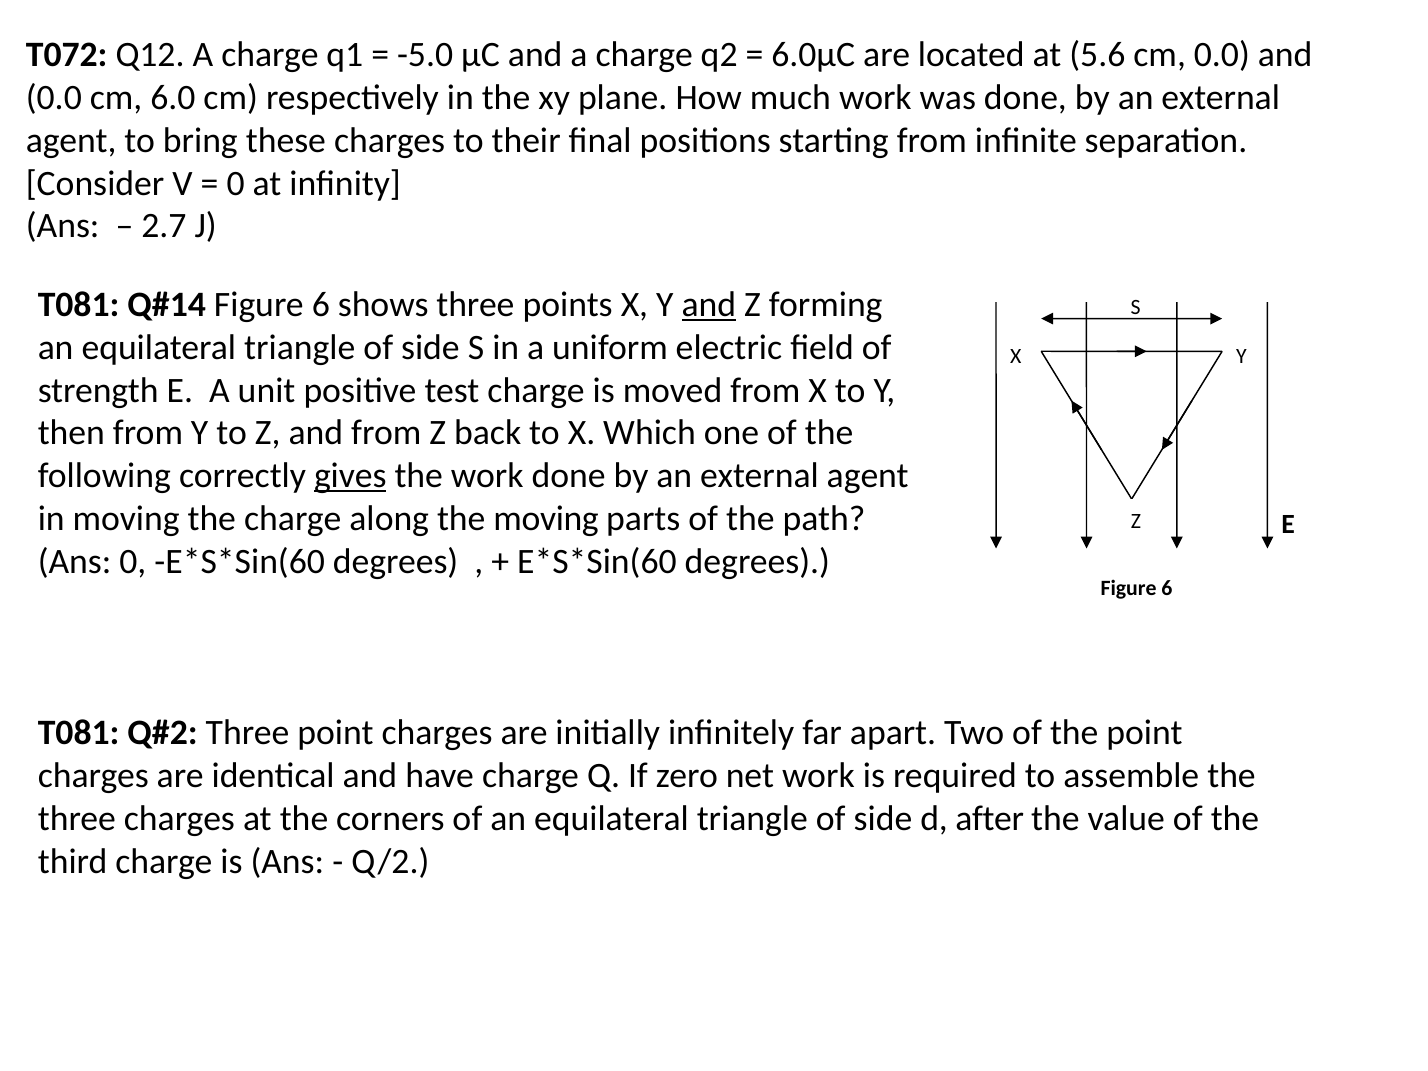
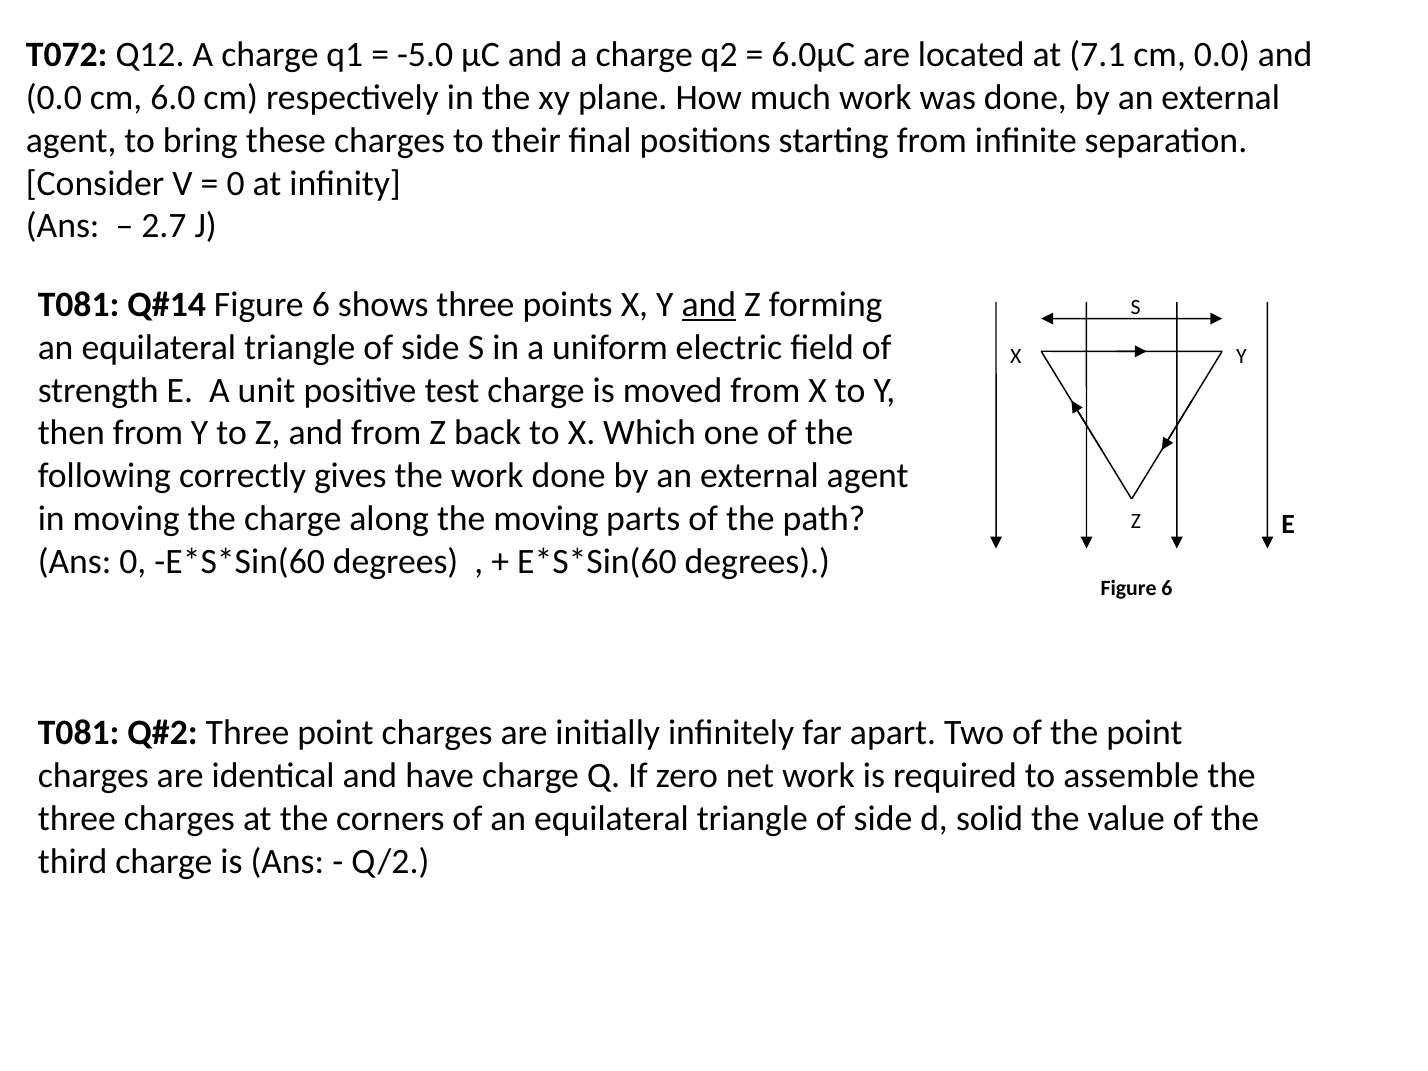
5.6: 5.6 -> 7.1
gives underline: present -> none
after: after -> solid
